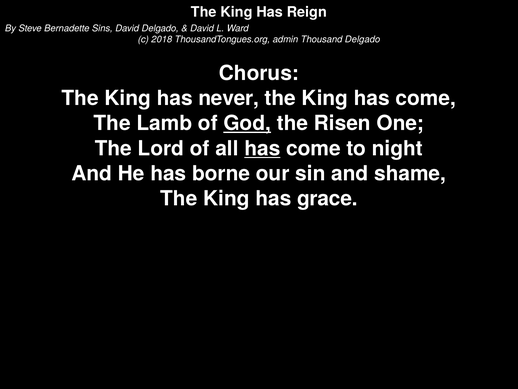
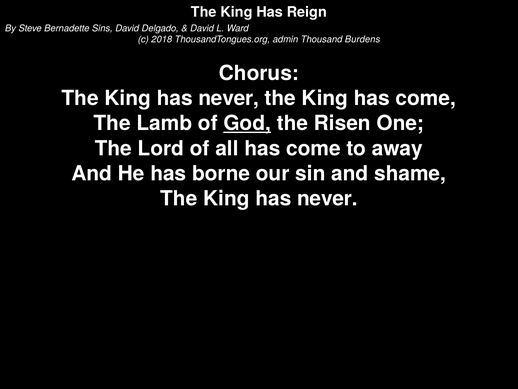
Thousand Delgado: Delgado -> Burdens
has at (262, 148) underline: present -> none
night: night -> away
grace at (327, 198): grace -> never
